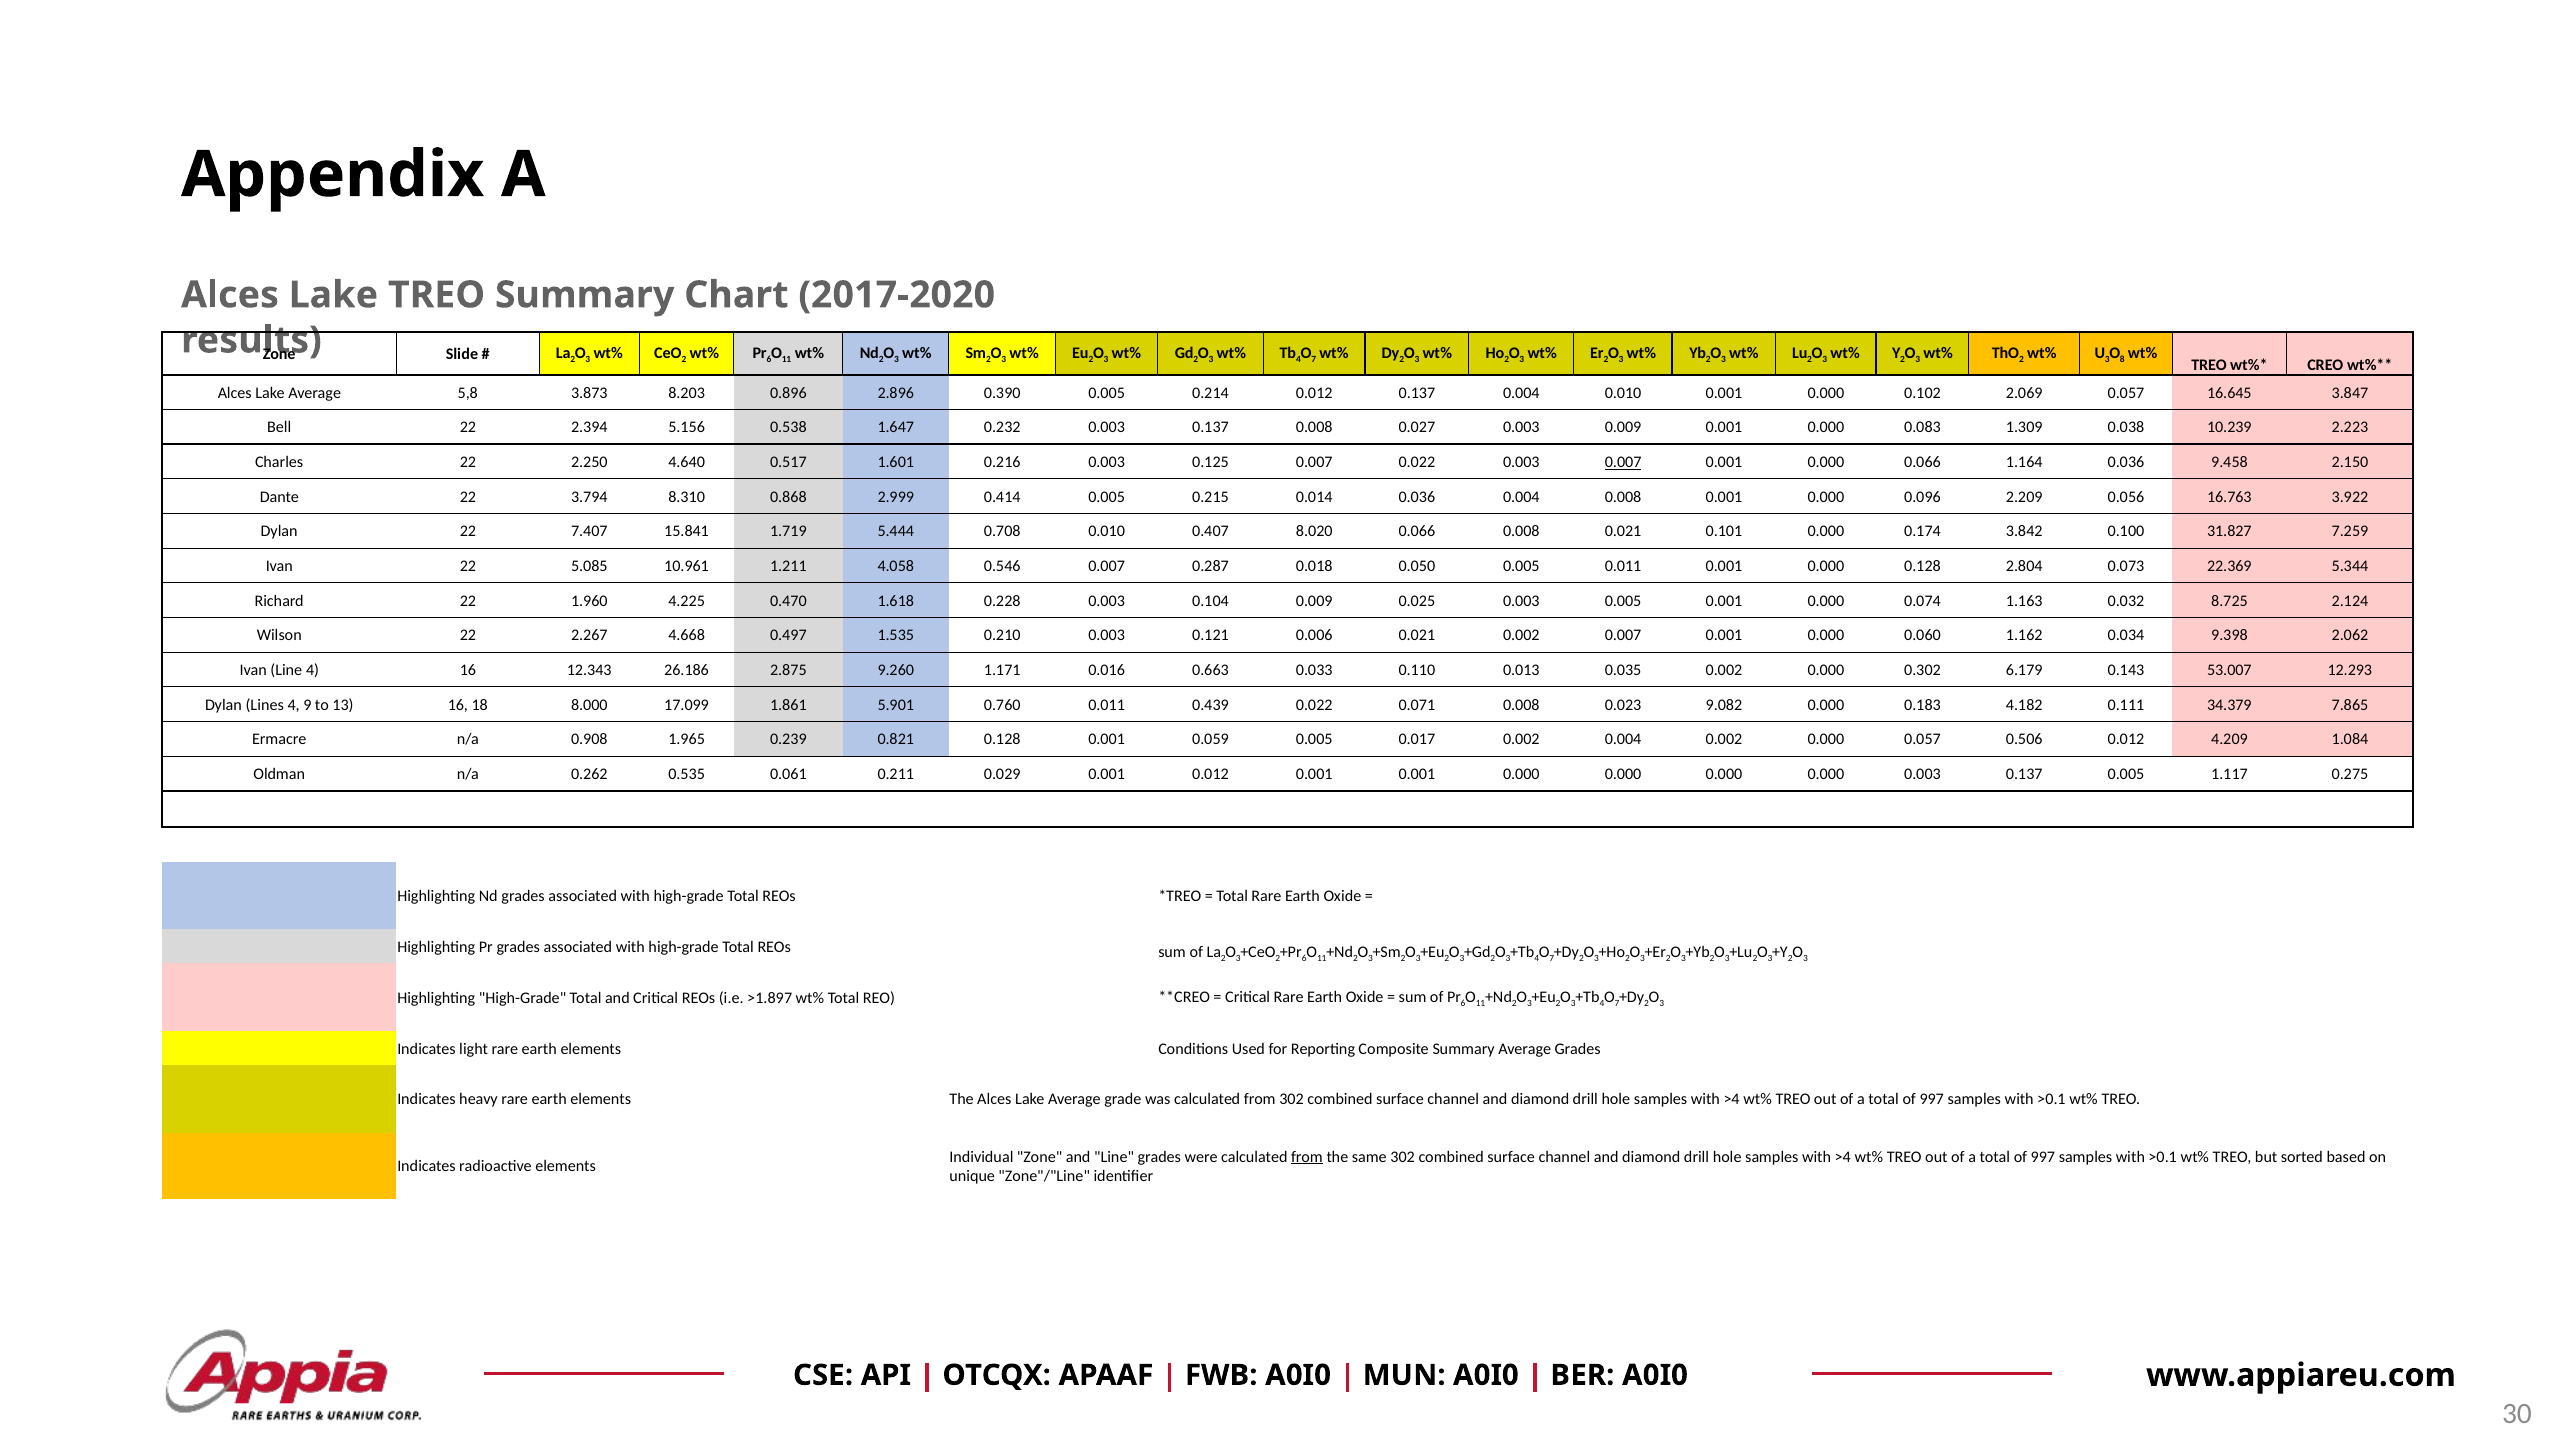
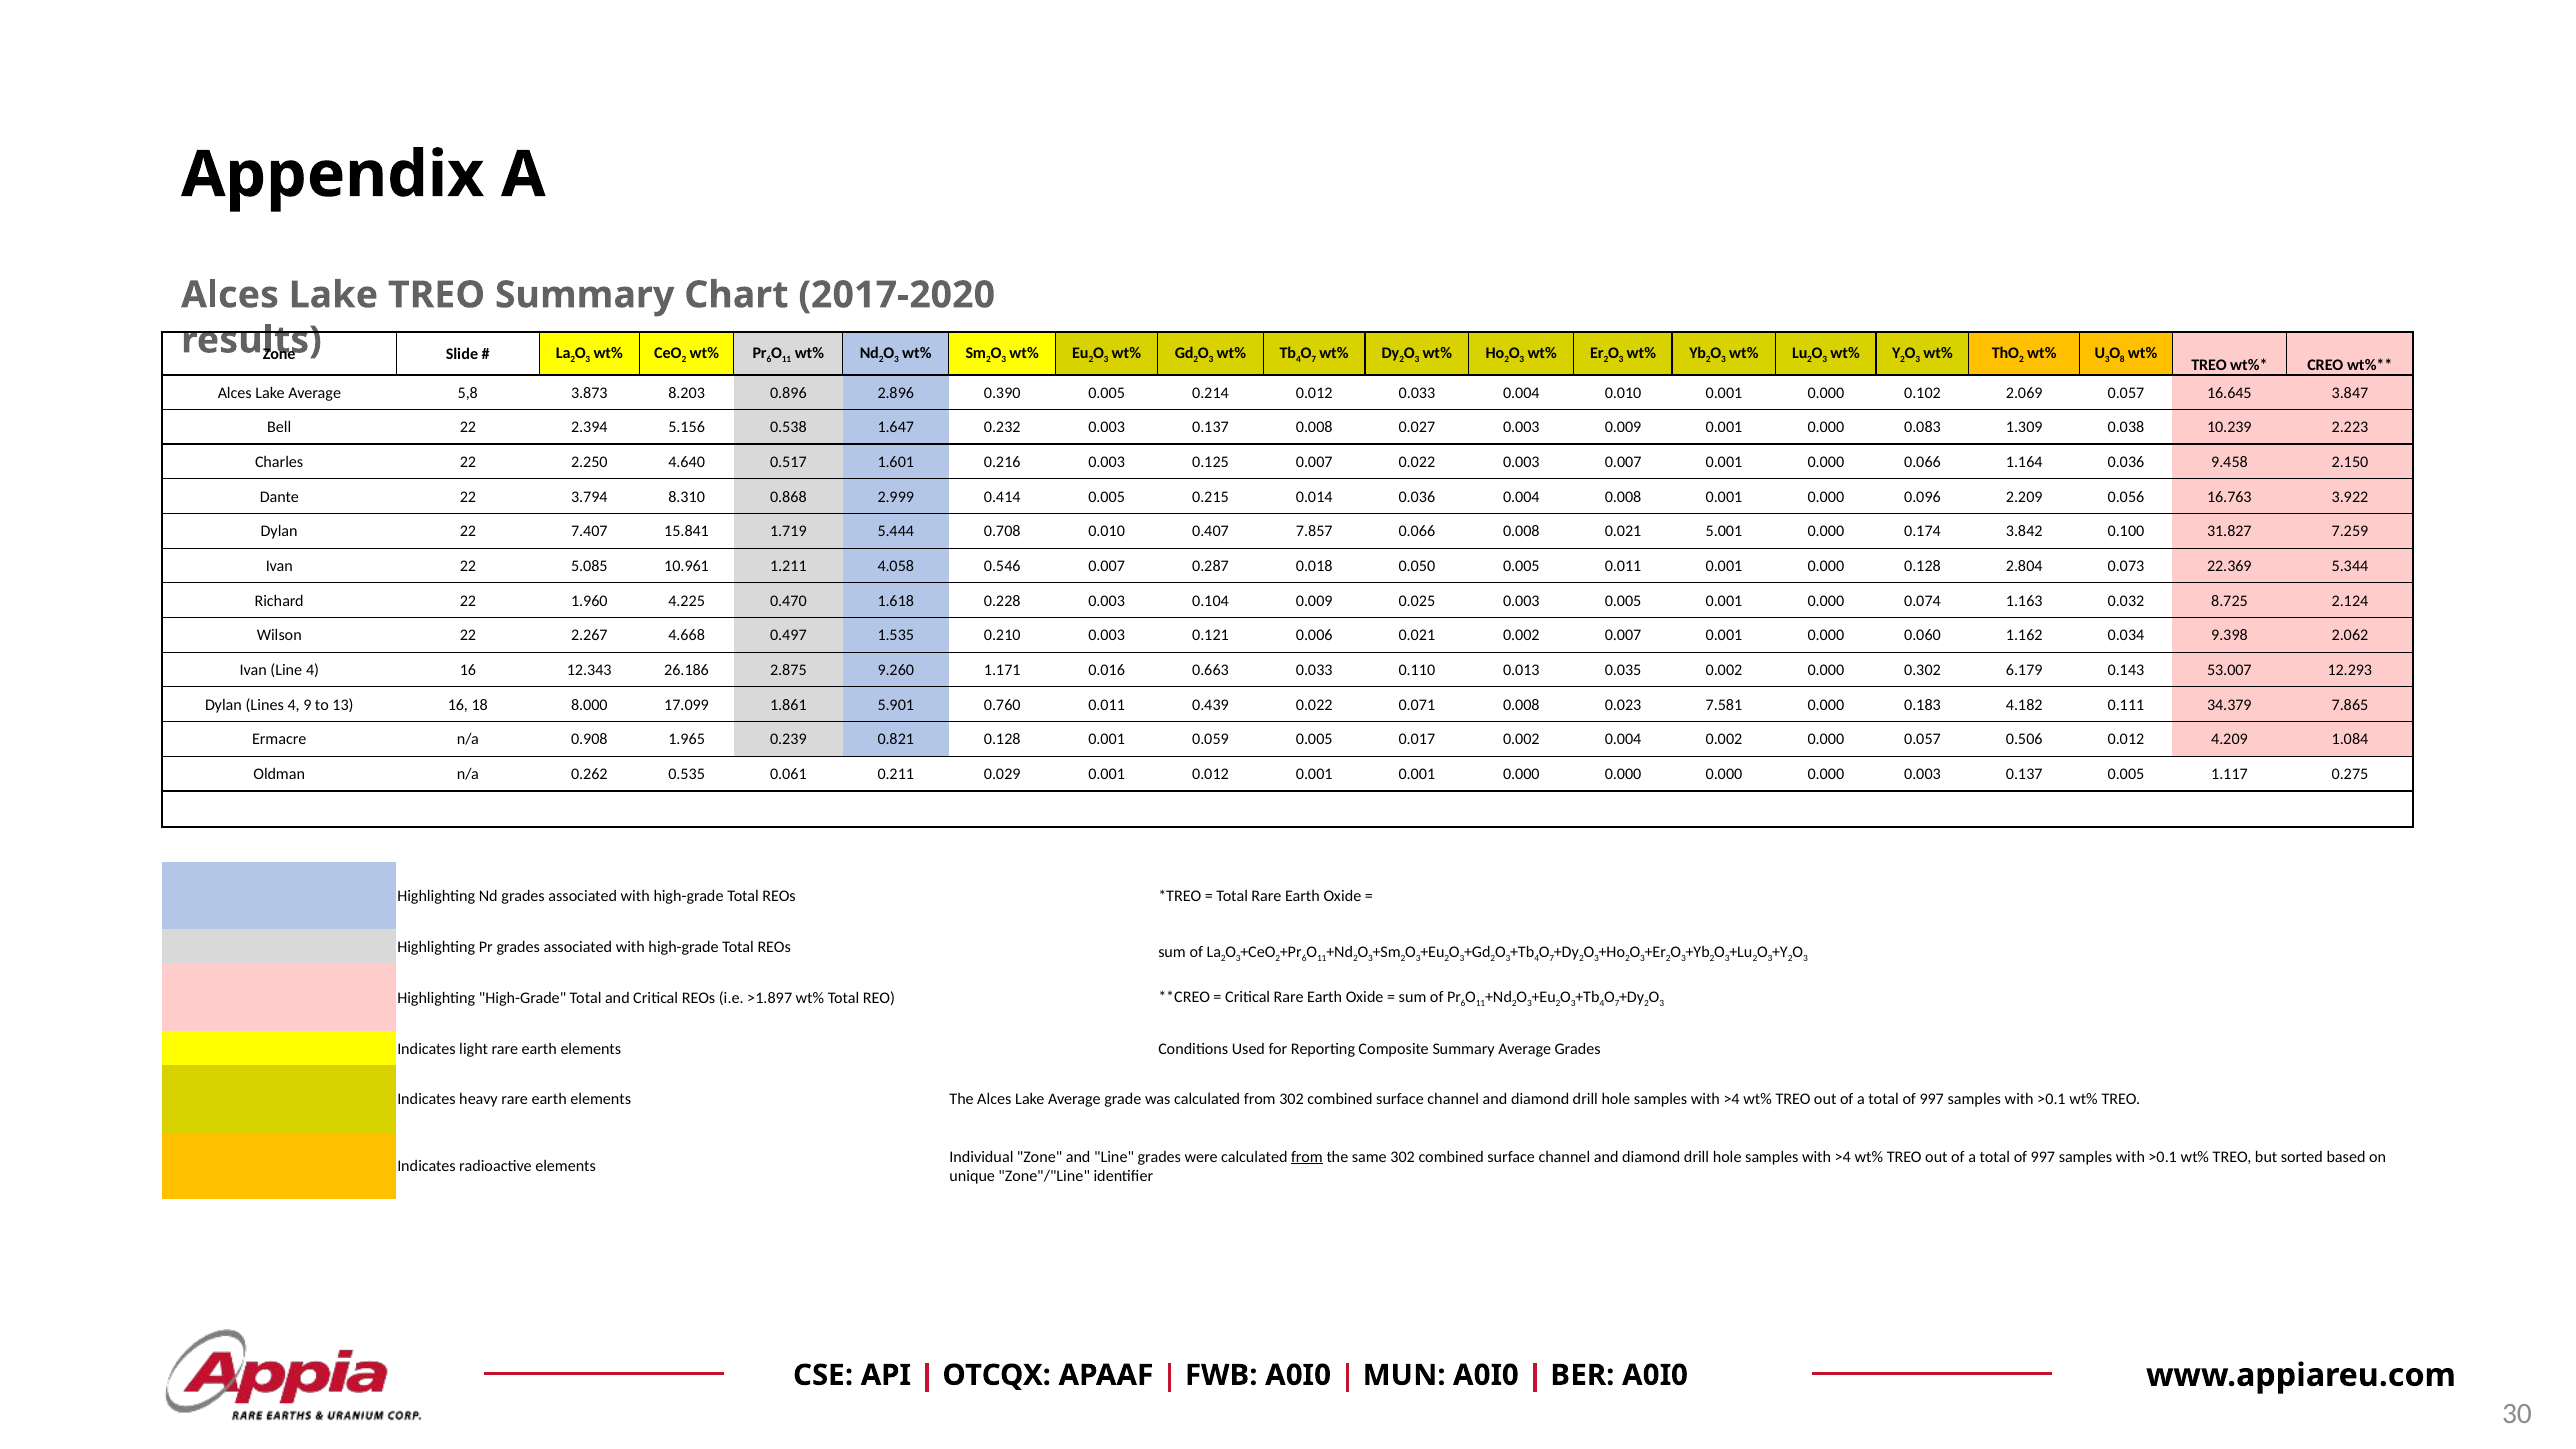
0.012 0.137: 0.137 -> 0.033
0.007 at (1623, 462) underline: present -> none
8.020: 8.020 -> 7.857
0.101: 0.101 -> 5.001
9.082: 9.082 -> 7.581
